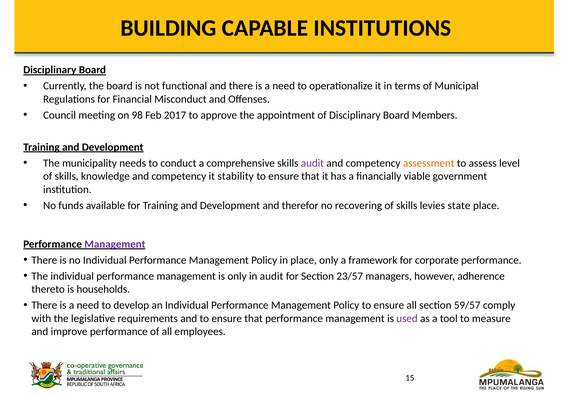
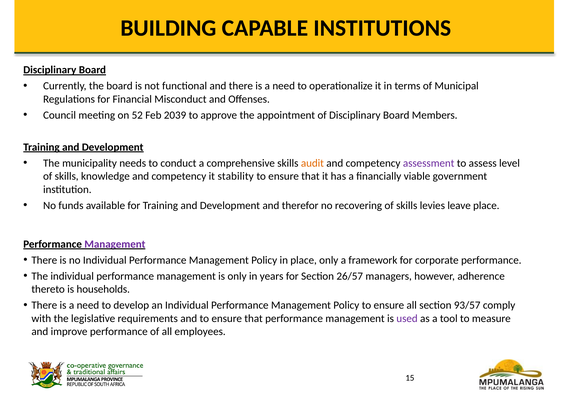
98: 98 -> 52
2017: 2017 -> 2039
audit at (312, 163) colour: purple -> orange
assessment colour: orange -> purple
state: state -> leave
in audit: audit -> years
23/57: 23/57 -> 26/57
59/57: 59/57 -> 93/57
